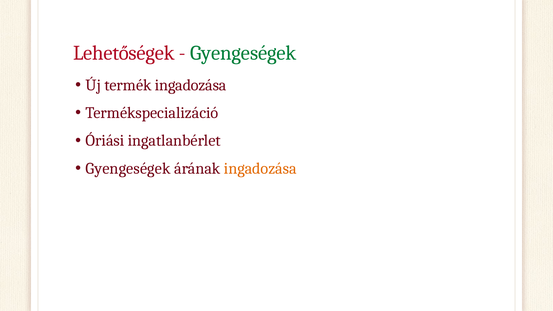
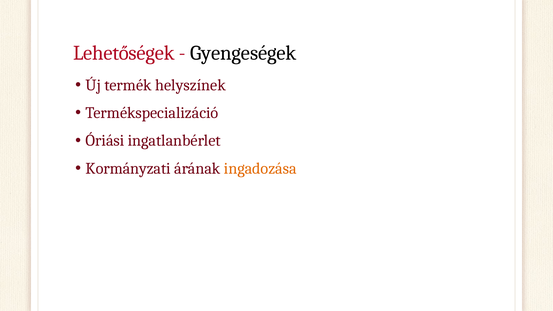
Gyengeségek at (243, 53) colour: green -> black
termék ingadozása: ingadozása -> helyszínek
Gyengeségek at (128, 169): Gyengeségek -> Kormányzati
